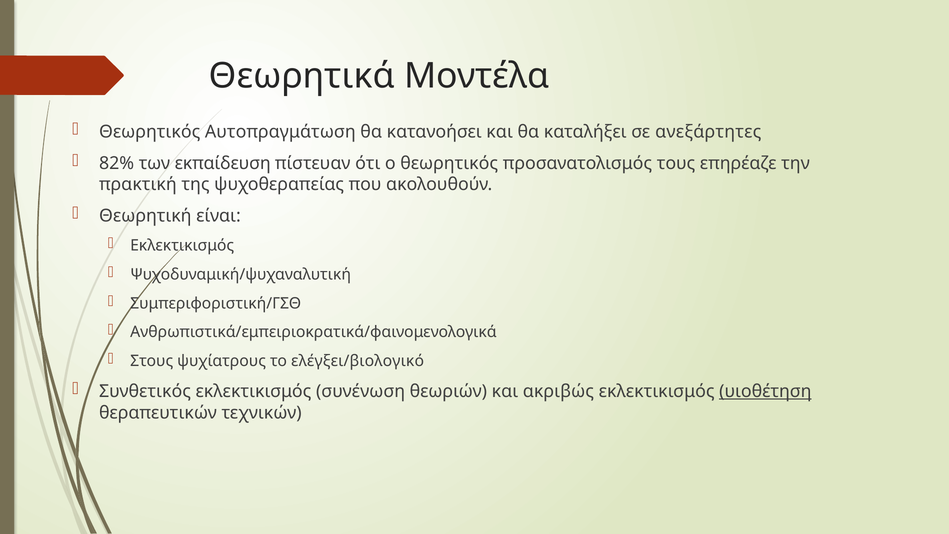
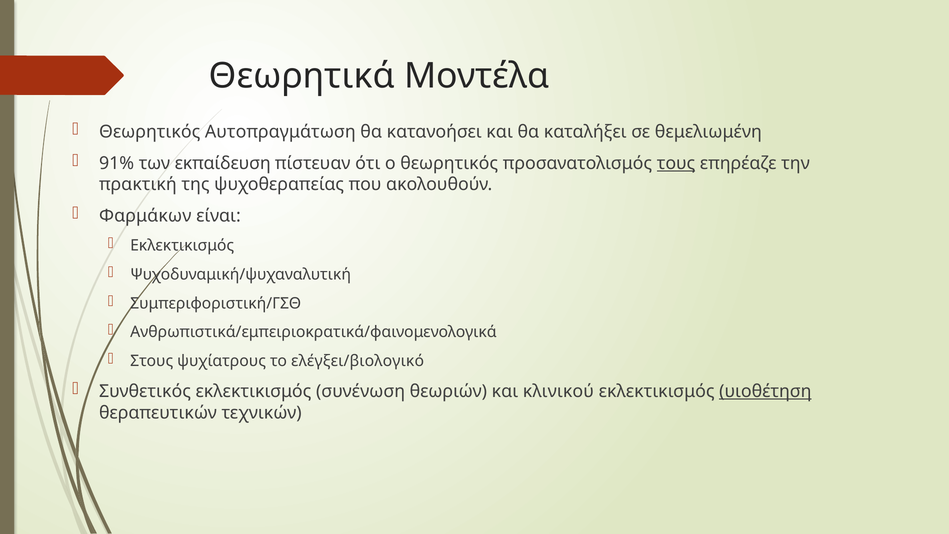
ανεξάρτητες: ανεξάρτητες -> θεμελιωμένη
82%: 82% -> 91%
τους underline: none -> present
Θεωρητική: Θεωρητική -> Φαρμάκων
ακριβώς: ακριβώς -> κλινικού
